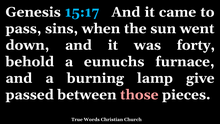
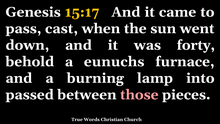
15:17 colour: light blue -> yellow
sins: sins -> cast
give: give -> into
